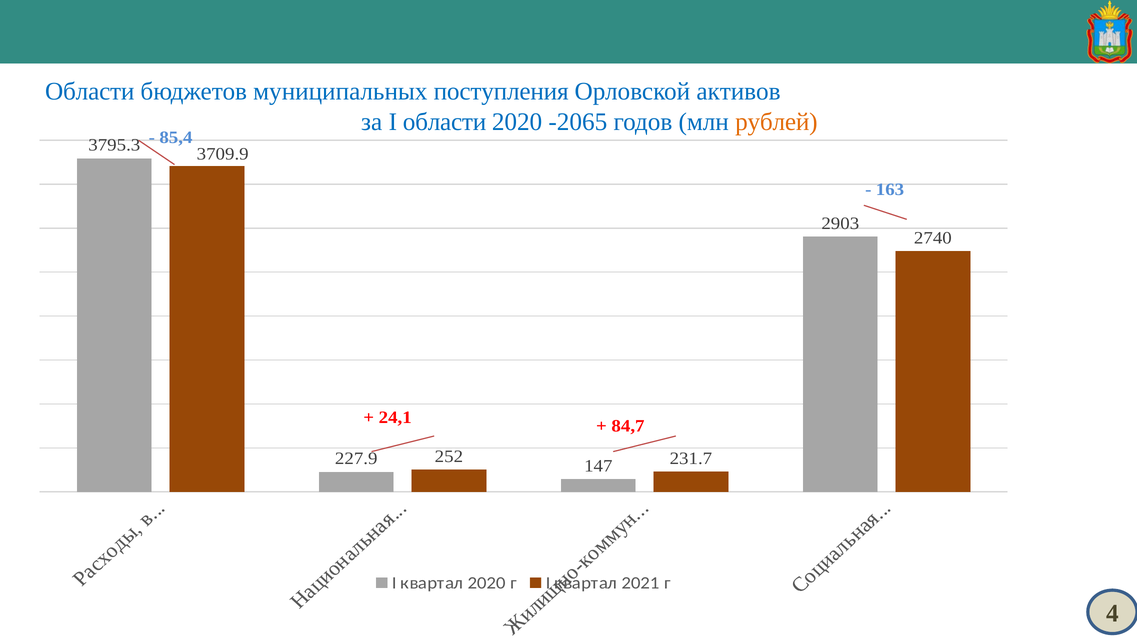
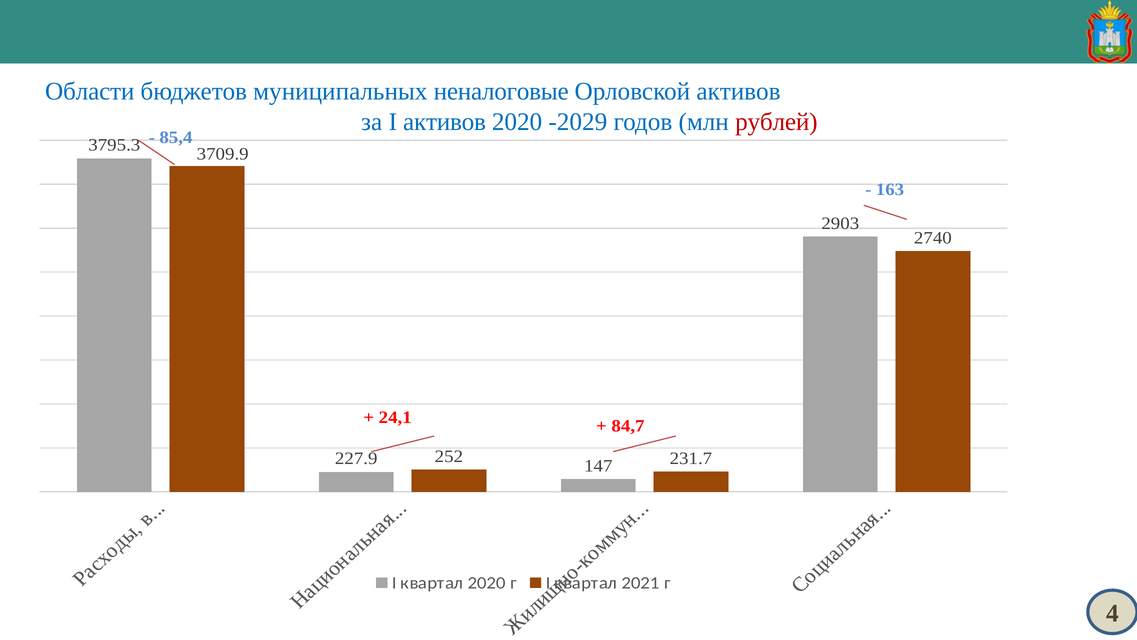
поступления: поступления -> неналоговые
I области: области -> активов
-2065: -2065 -> -2029
рублей colour: orange -> red
